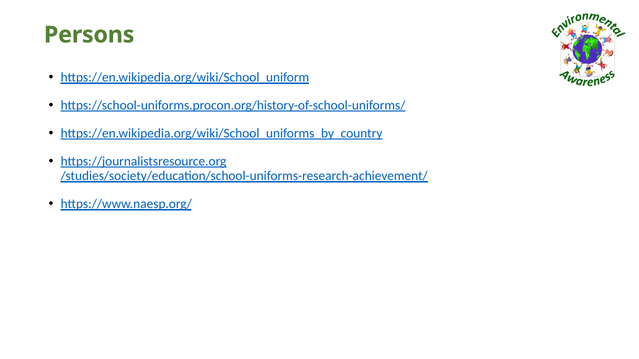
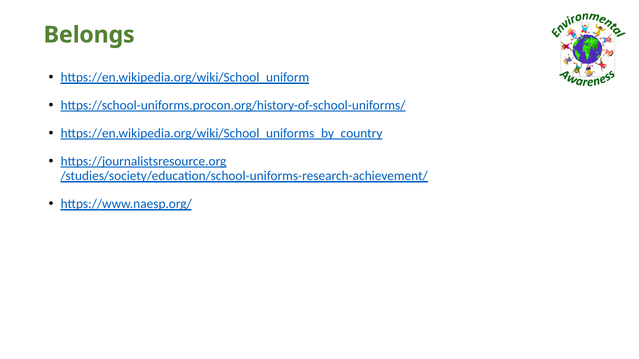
Persons: Persons -> Belongs
